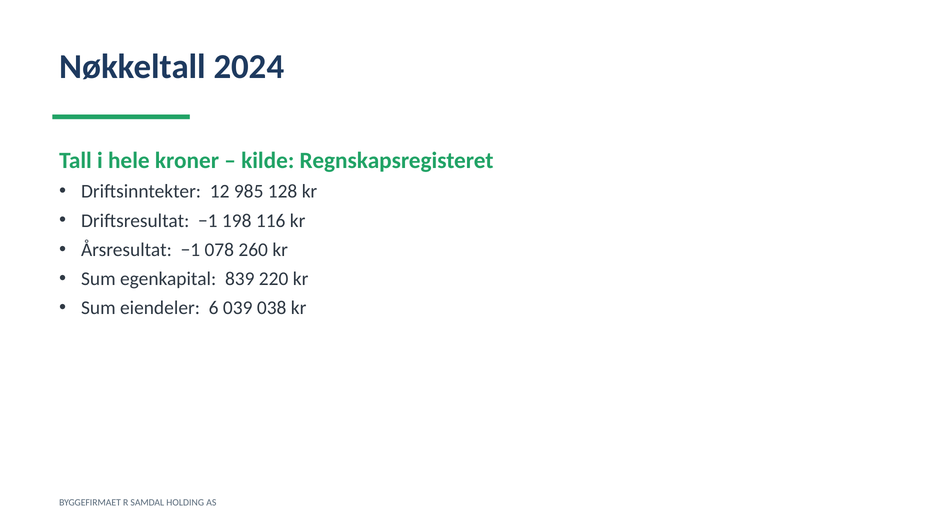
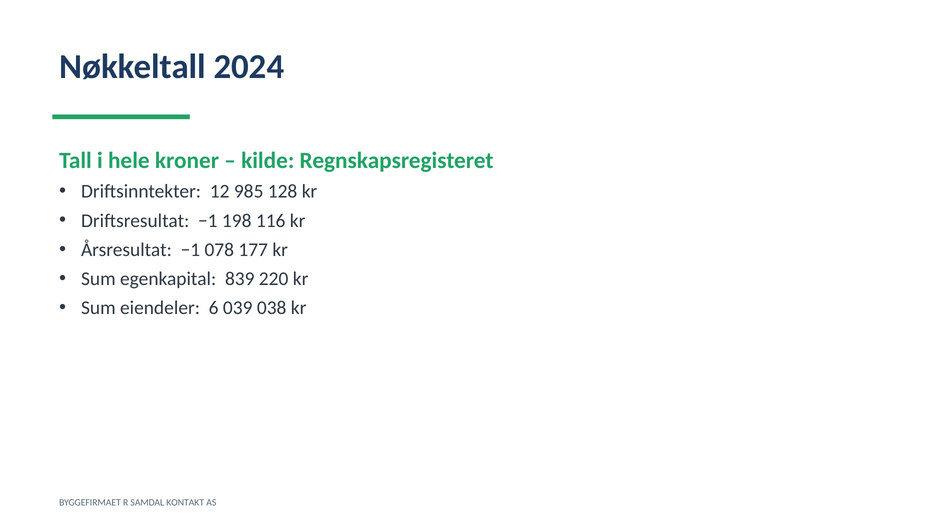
260: 260 -> 177
HOLDING: HOLDING -> KONTAKT
